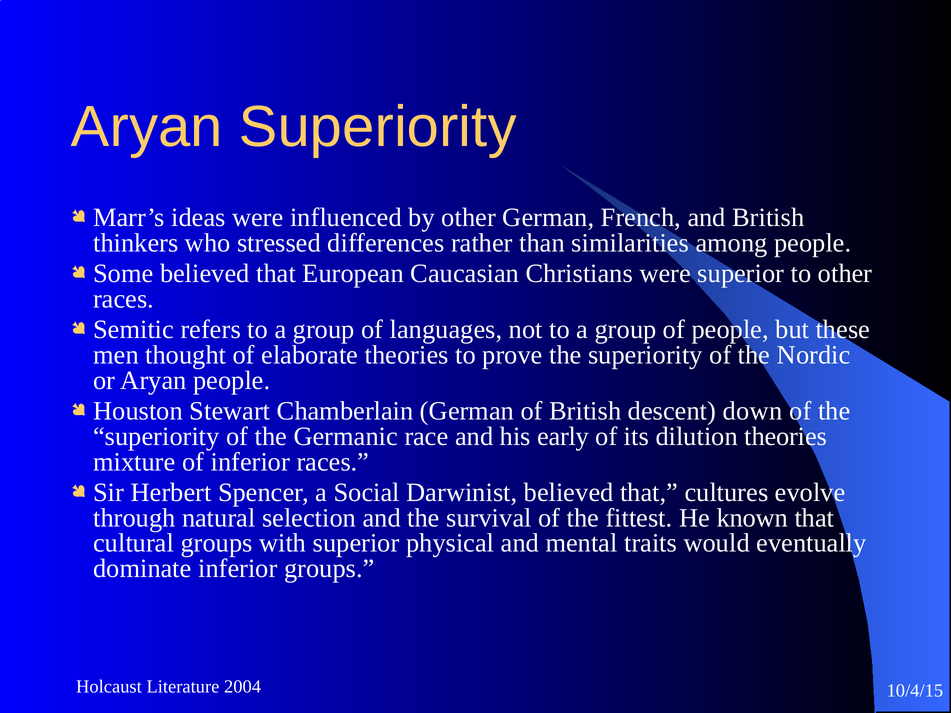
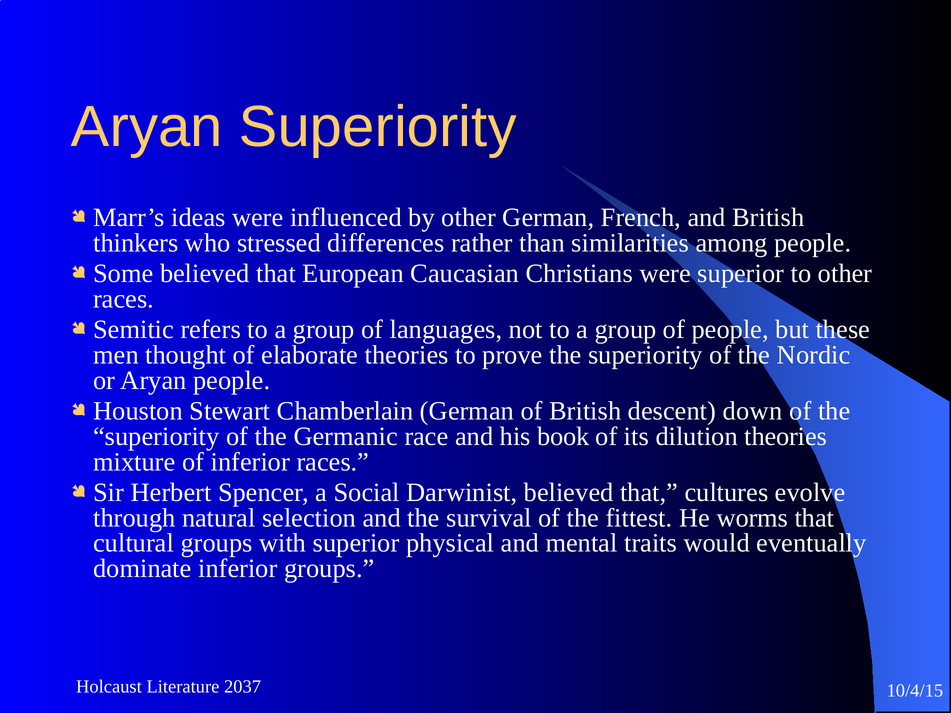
early: early -> book
known: known -> worms
2004: 2004 -> 2037
